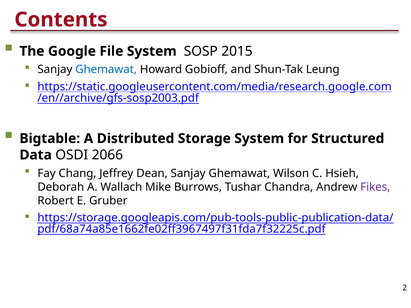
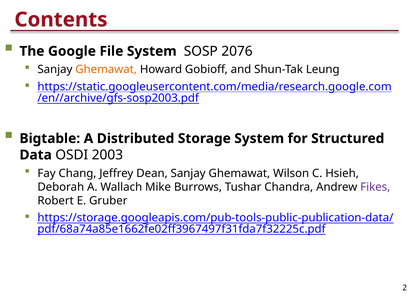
2015: 2015 -> 2076
Ghemawat at (106, 70) colour: blue -> orange
2066: 2066 -> 2003
